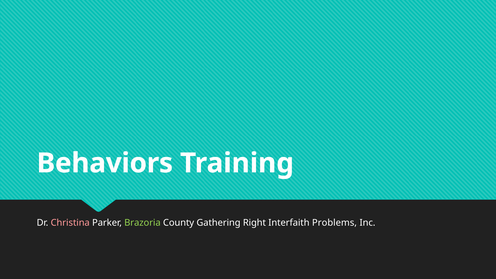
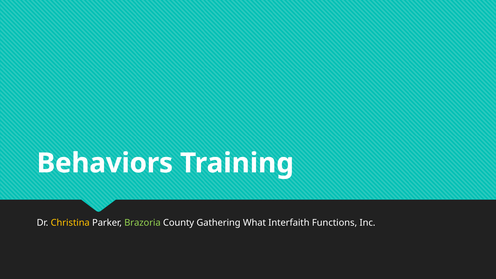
Christina colour: pink -> yellow
Right: Right -> What
Problems: Problems -> Functions
